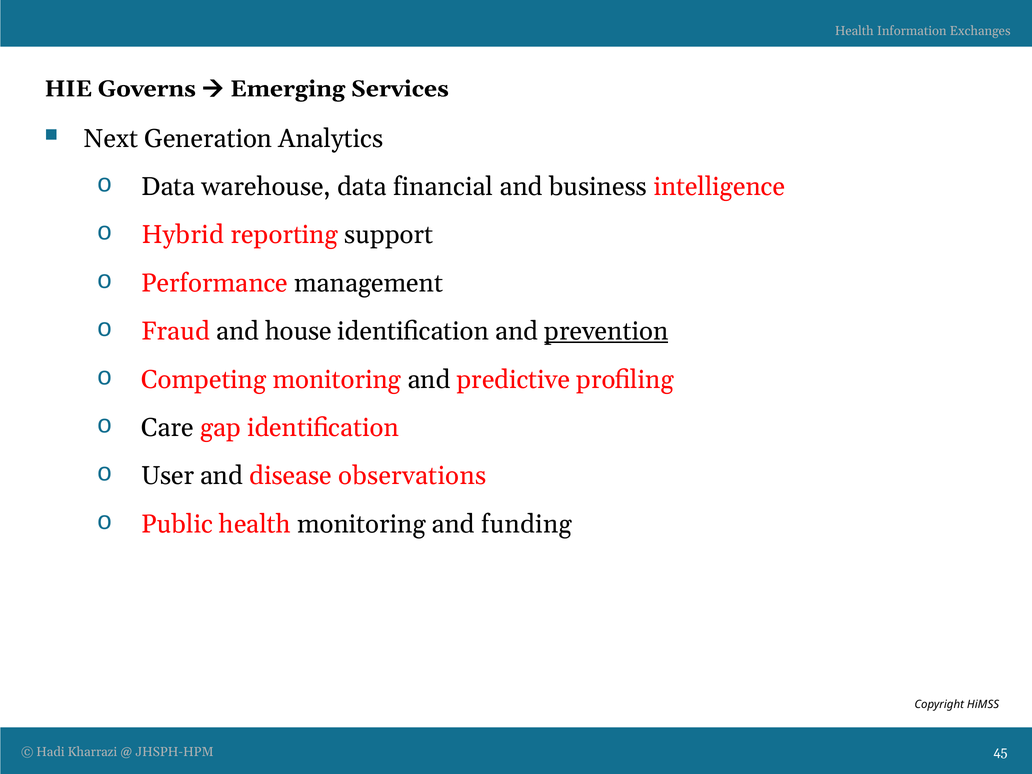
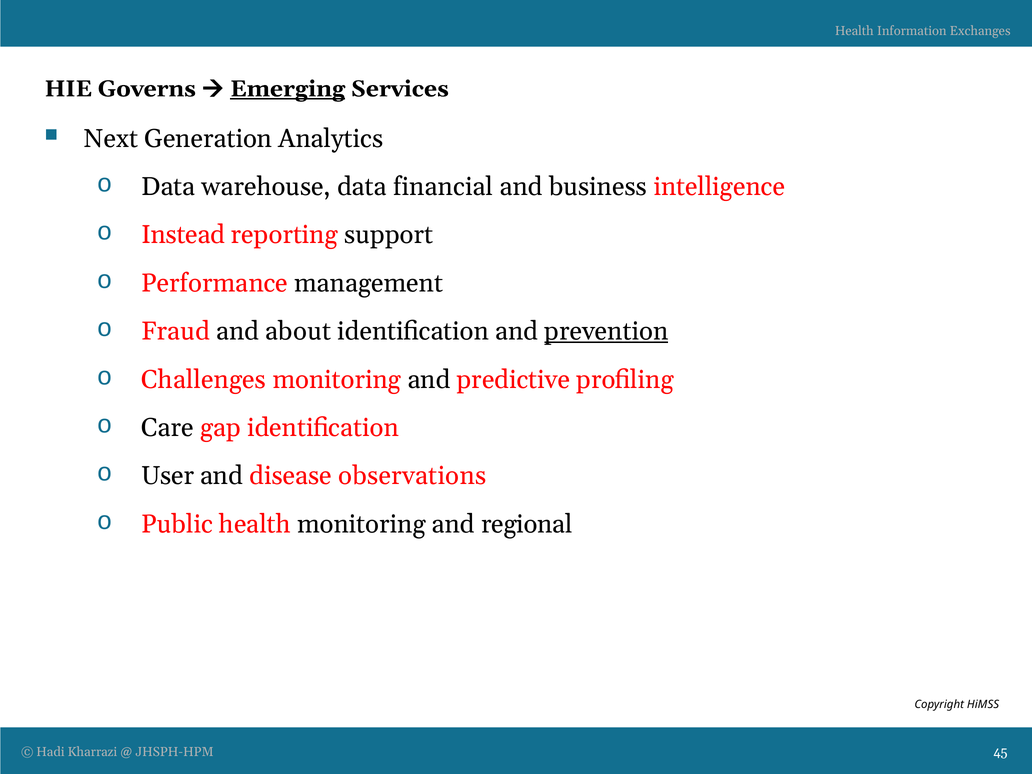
Emerging underline: none -> present
Hybrid: Hybrid -> Instead
house: house -> about
Competing: Competing -> Challenges
funding: funding -> regional
